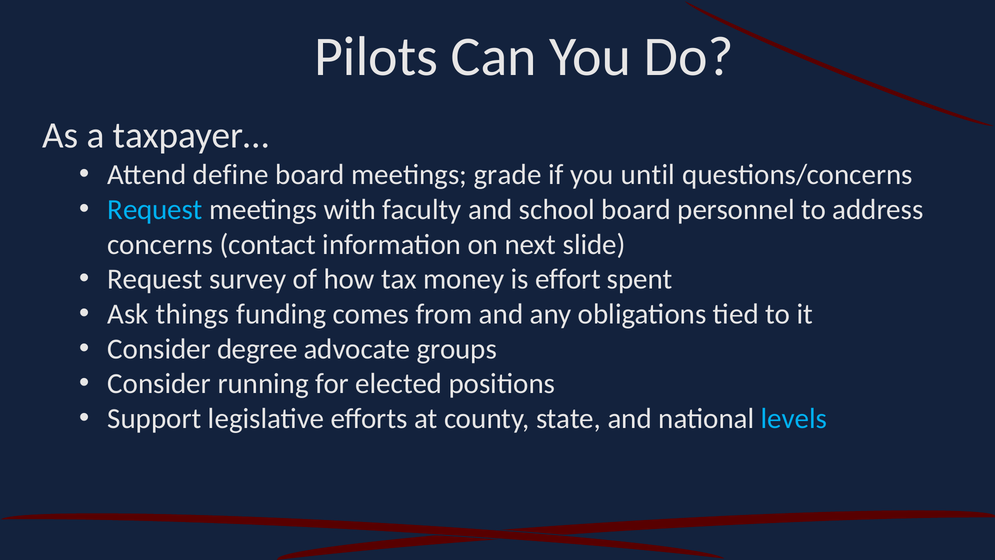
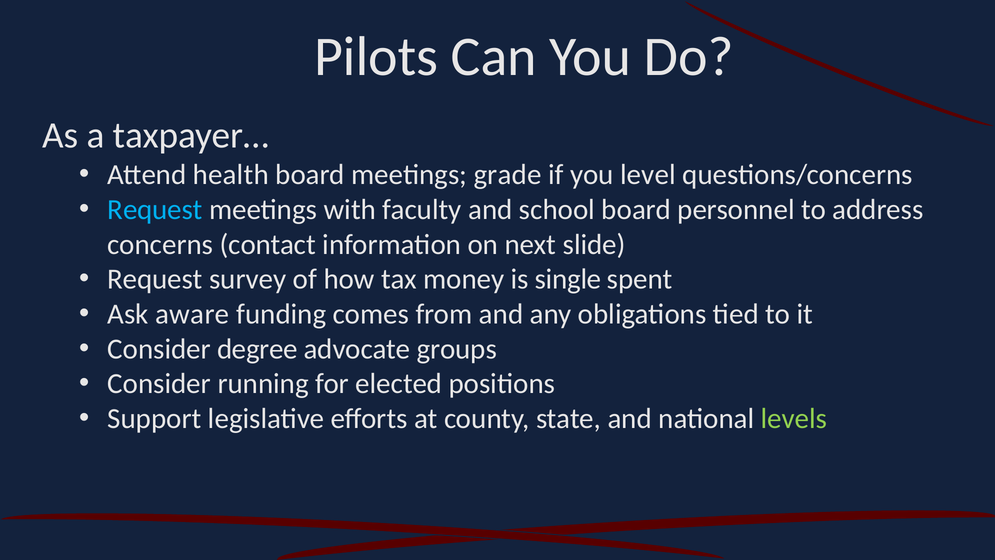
define: define -> health
until: until -> level
effort: effort -> single
things: things -> aware
levels colour: light blue -> light green
